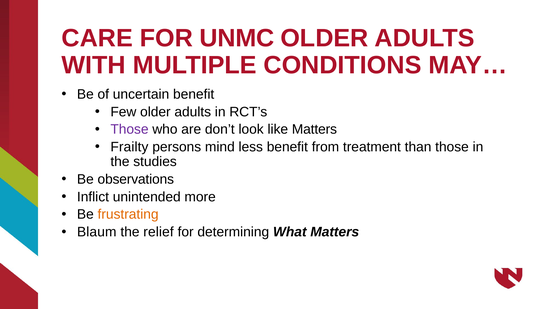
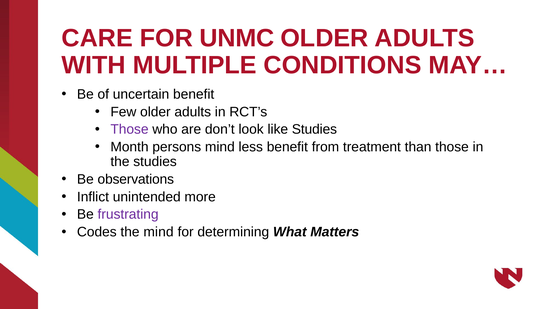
like Matters: Matters -> Studies
Frailty: Frailty -> Month
frustrating colour: orange -> purple
Blaum: Blaum -> Codes
the relief: relief -> mind
